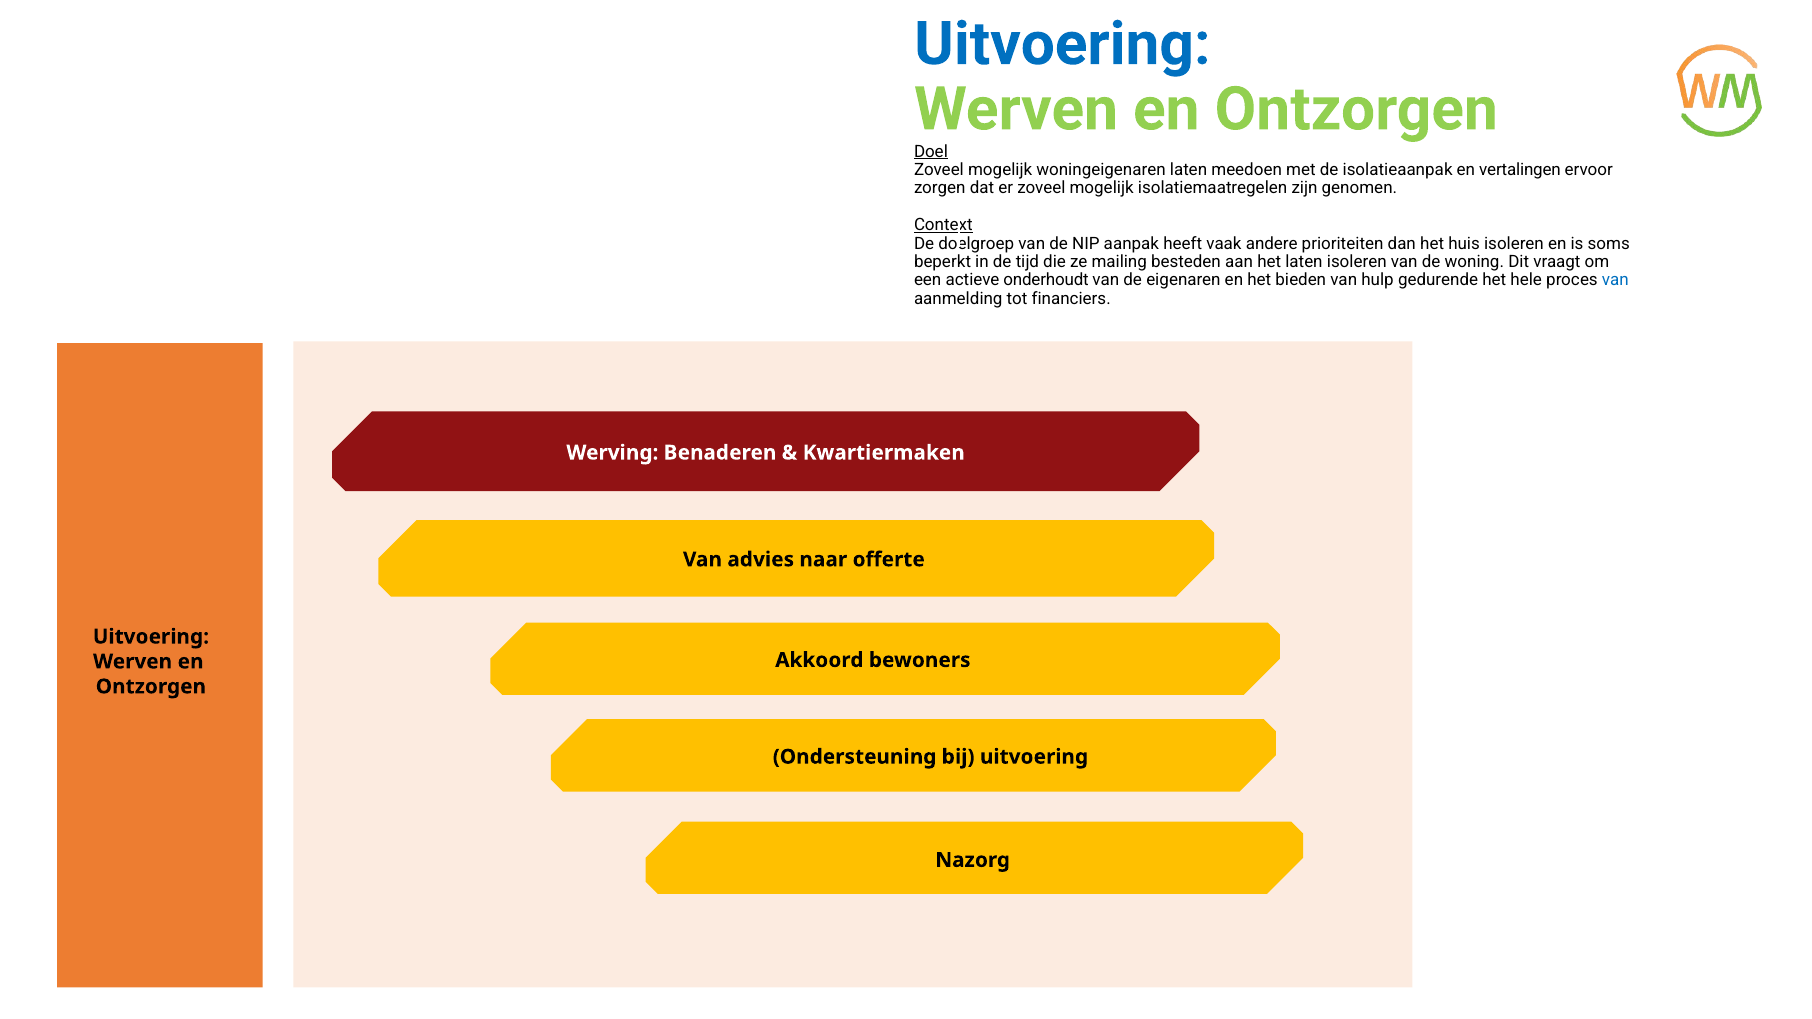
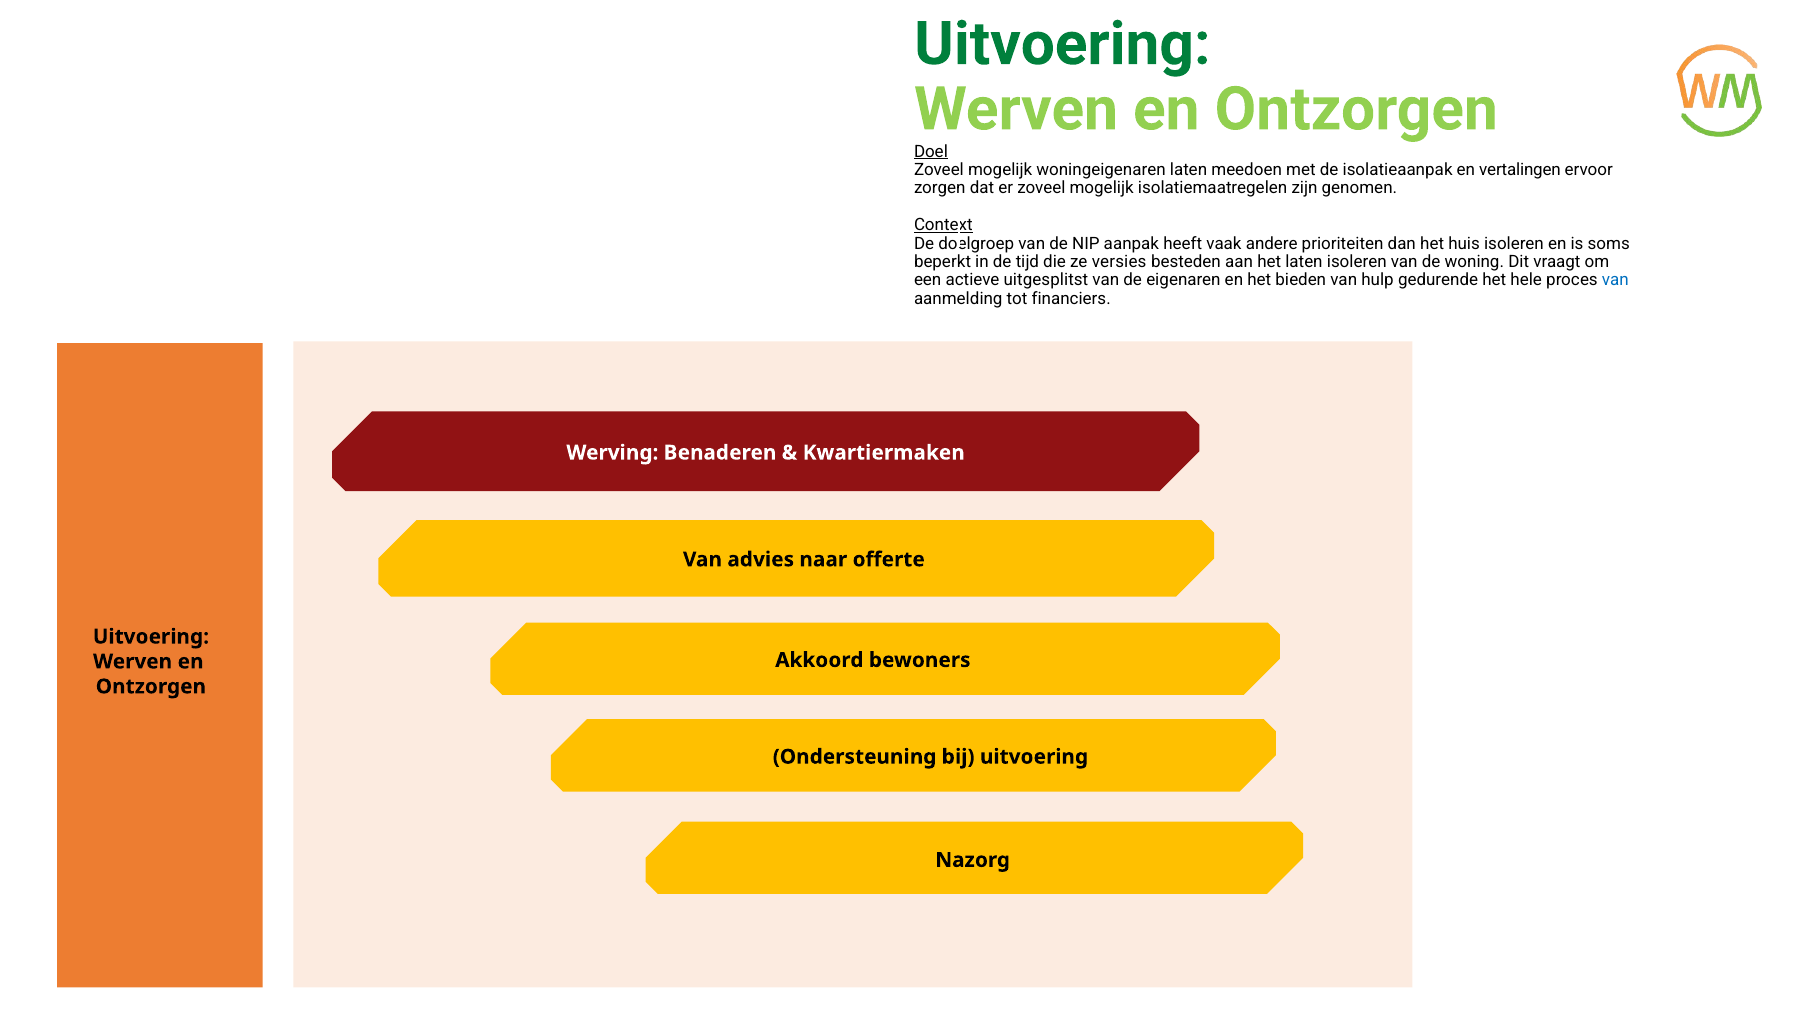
Uitvoering at (1062, 44) colour: blue -> green
mailing: mailing -> versies
onderhoudt: onderhoudt -> uitgesplitst
